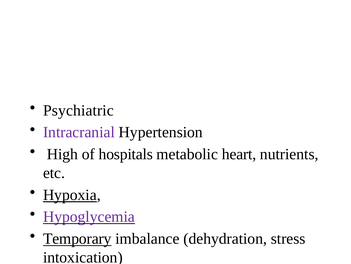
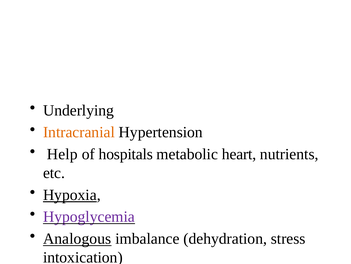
Psychiatric: Psychiatric -> Underlying
Intracranial colour: purple -> orange
High: High -> Help
Temporary: Temporary -> Analogous
